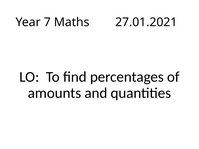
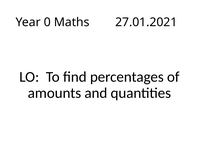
7: 7 -> 0
